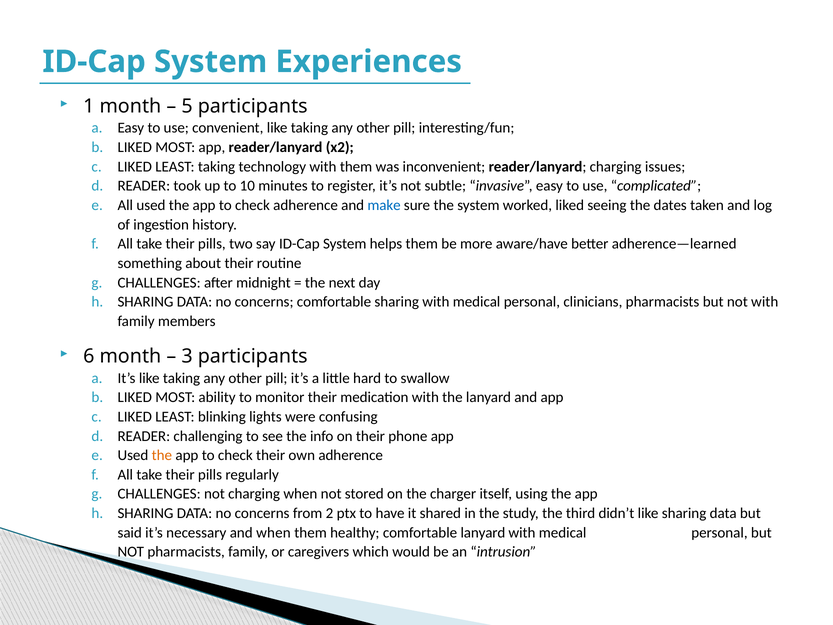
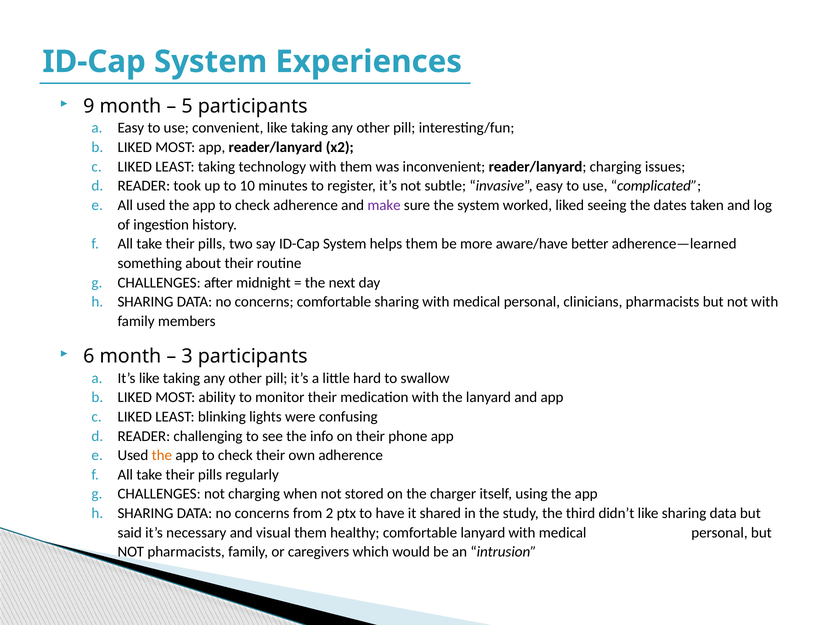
1: 1 -> 9
make colour: blue -> purple
and when: when -> visual
